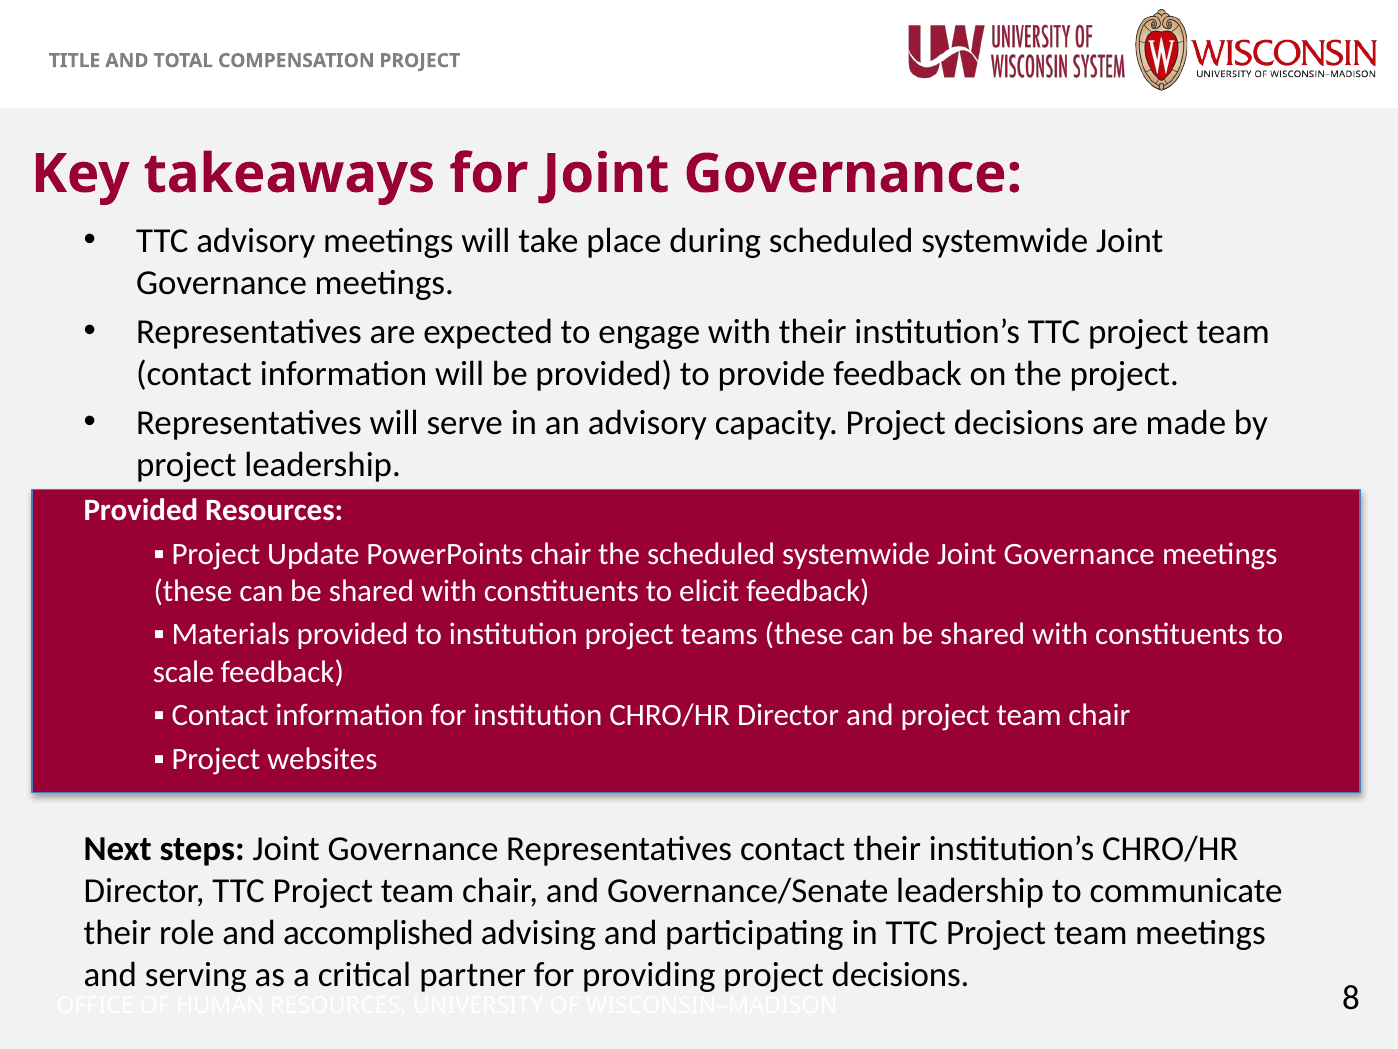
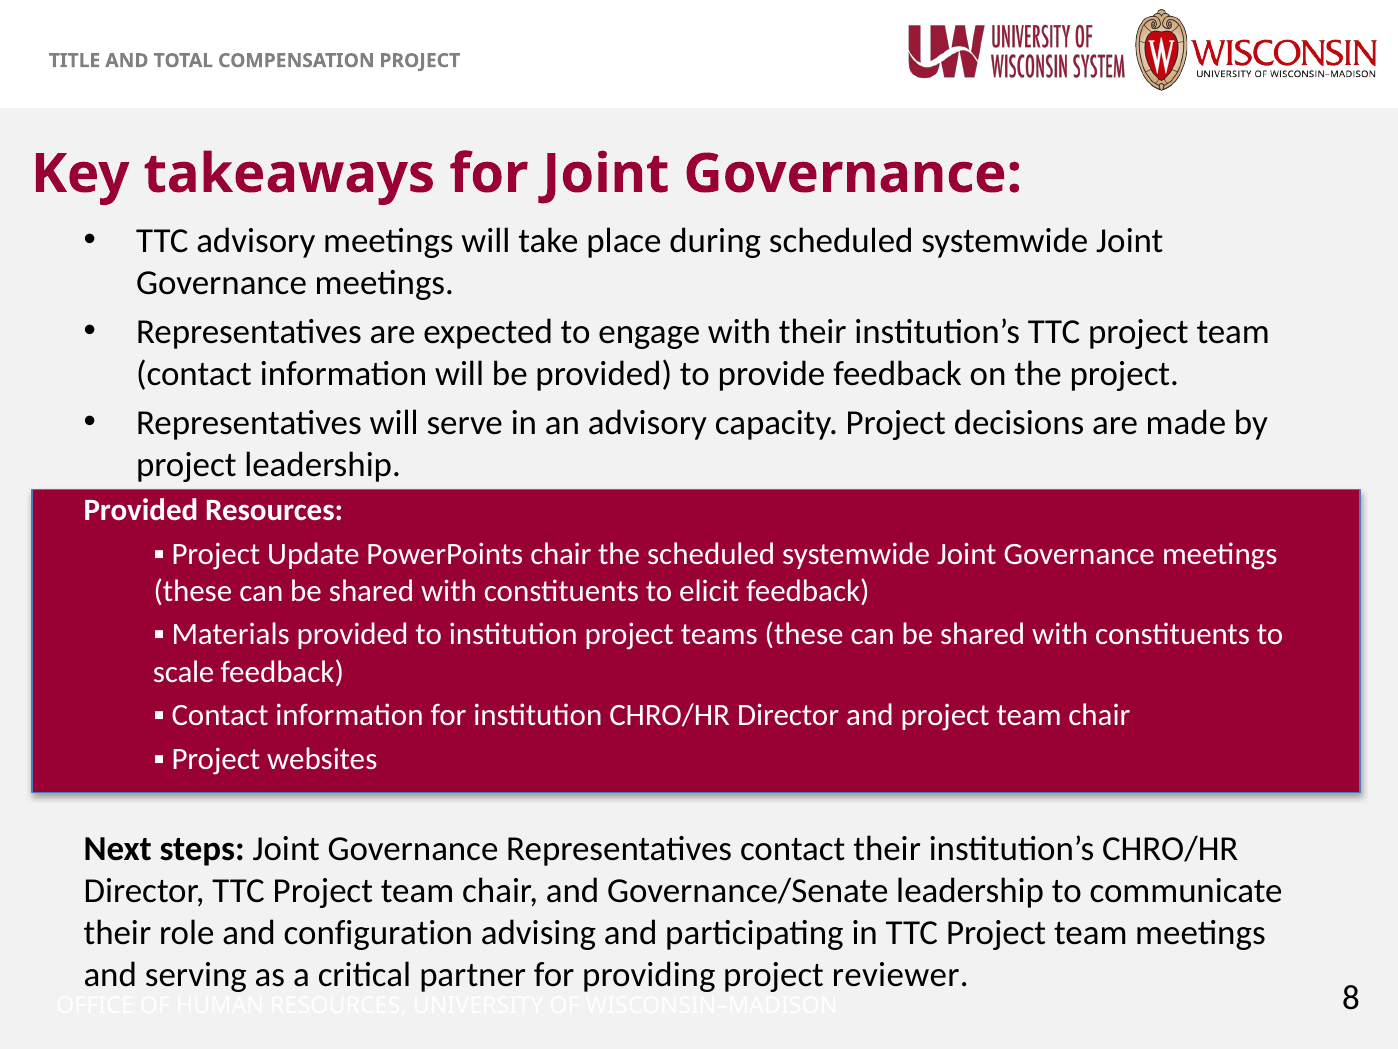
accomplished: accomplished -> configuration
providing project decisions: decisions -> reviewer
